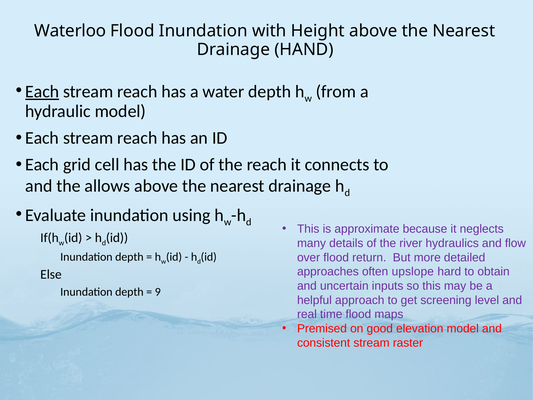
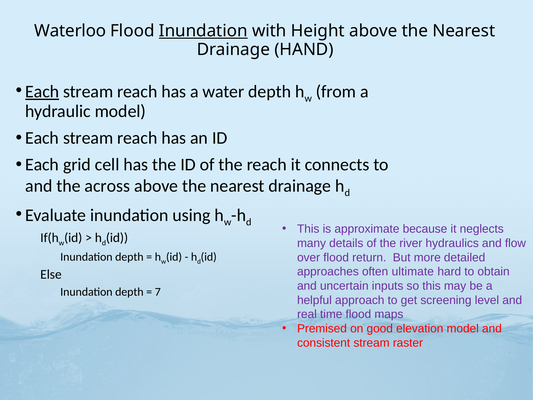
Inundation at (203, 31) underline: none -> present
allows: allows -> across
upslope: upslope -> ultimate
9: 9 -> 7
